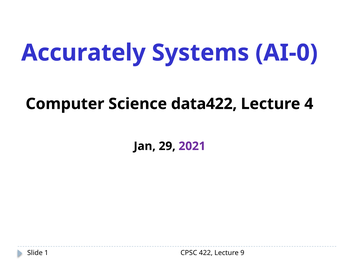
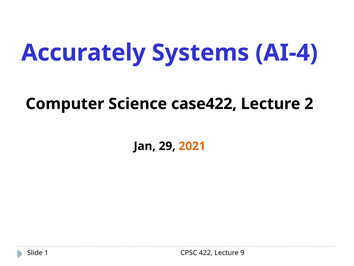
AI-0: AI-0 -> AI-4
data422: data422 -> case422
4: 4 -> 2
2021 colour: purple -> orange
